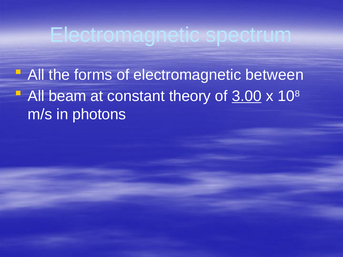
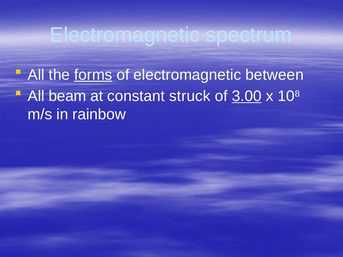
forms underline: none -> present
theory: theory -> struck
photons: photons -> rainbow
